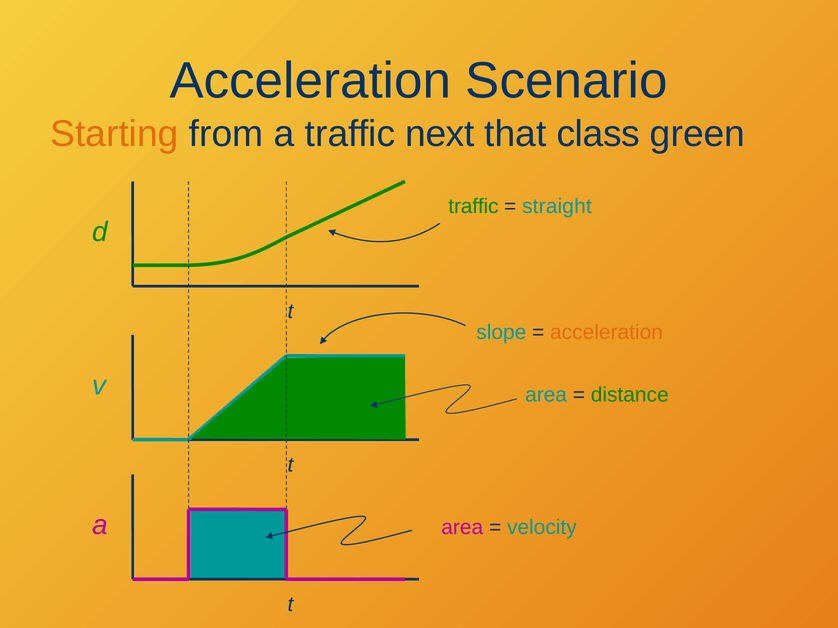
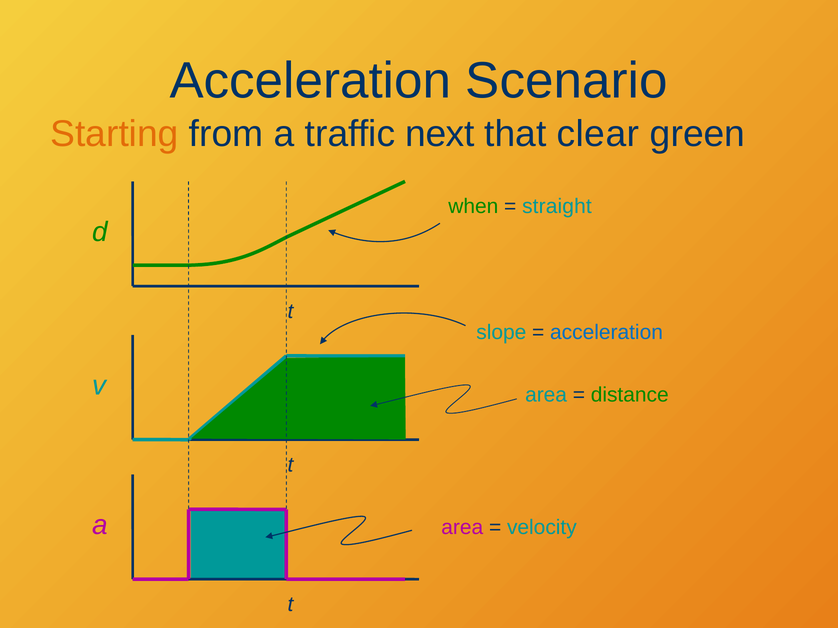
class: class -> clear
traffic at (473, 207): traffic -> when
acceleration at (607, 332) colour: orange -> blue
